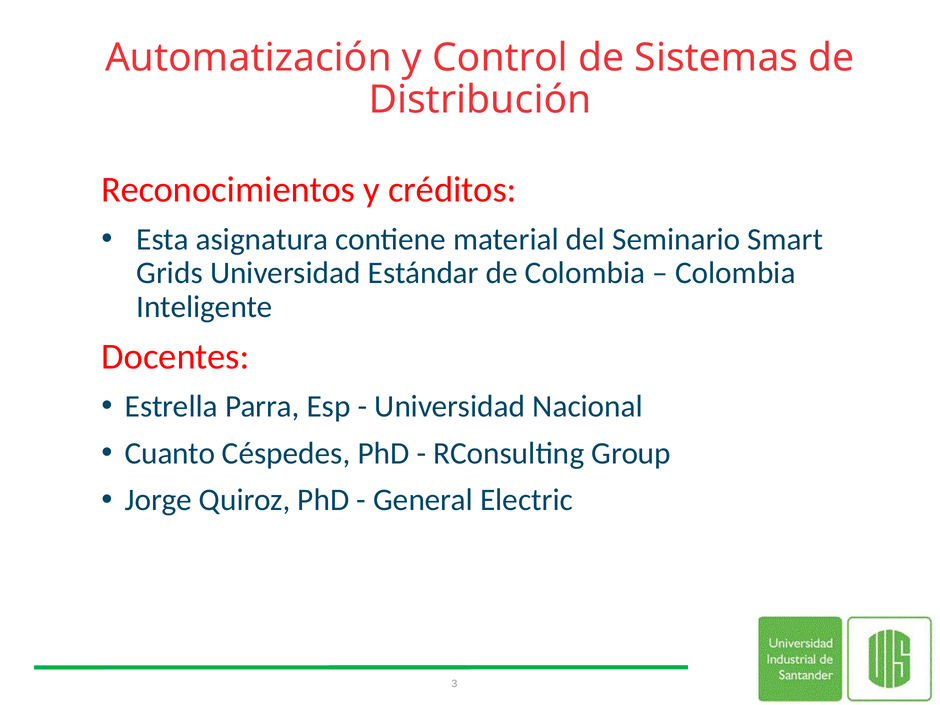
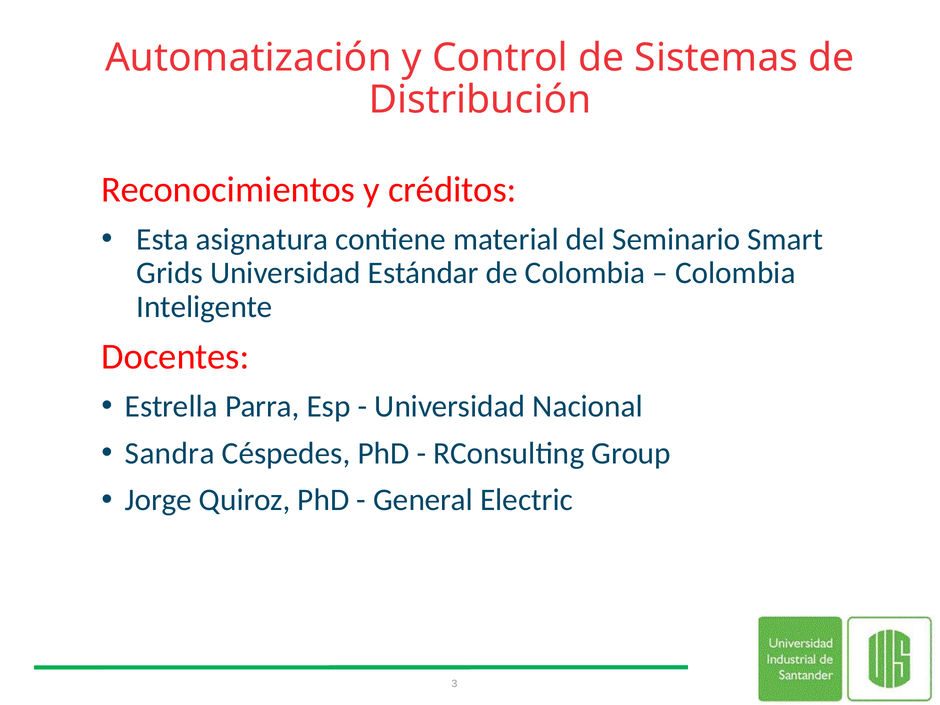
Cuanto: Cuanto -> Sandra
